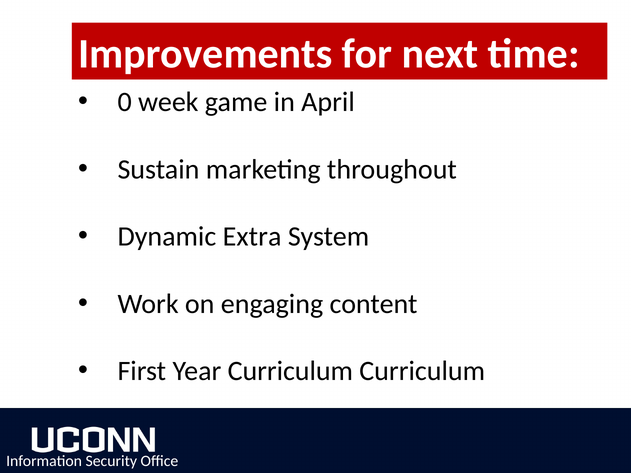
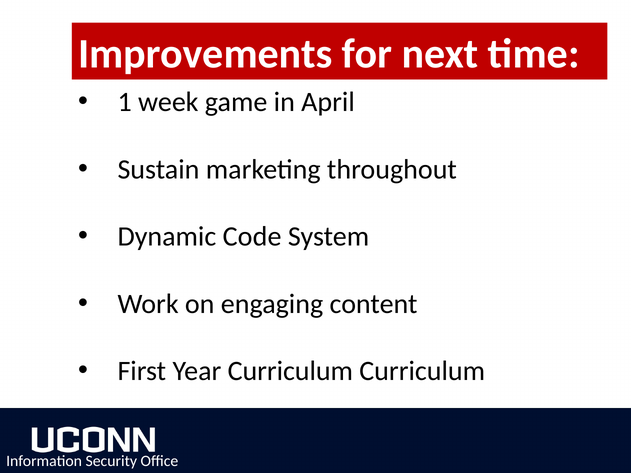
0: 0 -> 1
Extra: Extra -> Code
